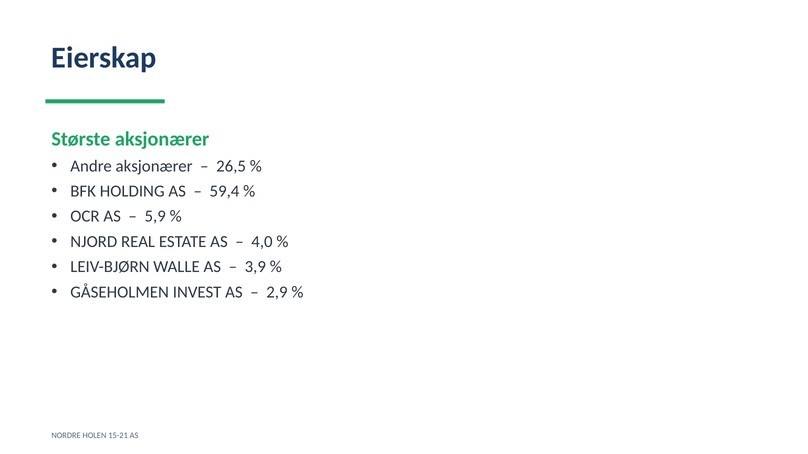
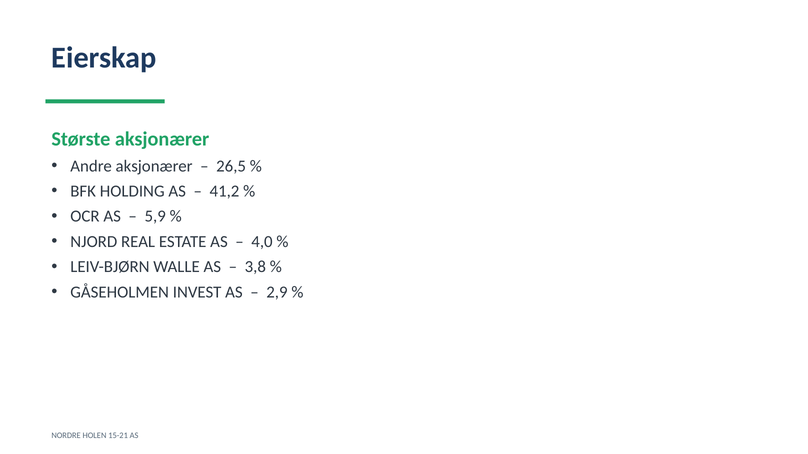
59,4: 59,4 -> 41,2
3,9: 3,9 -> 3,8
